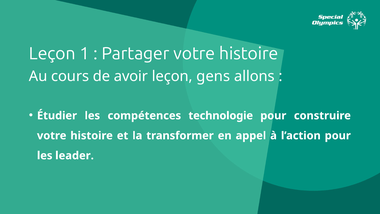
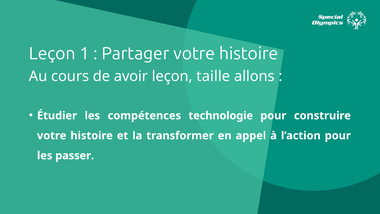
gens: gens -> taille
leader: leader -> passer
